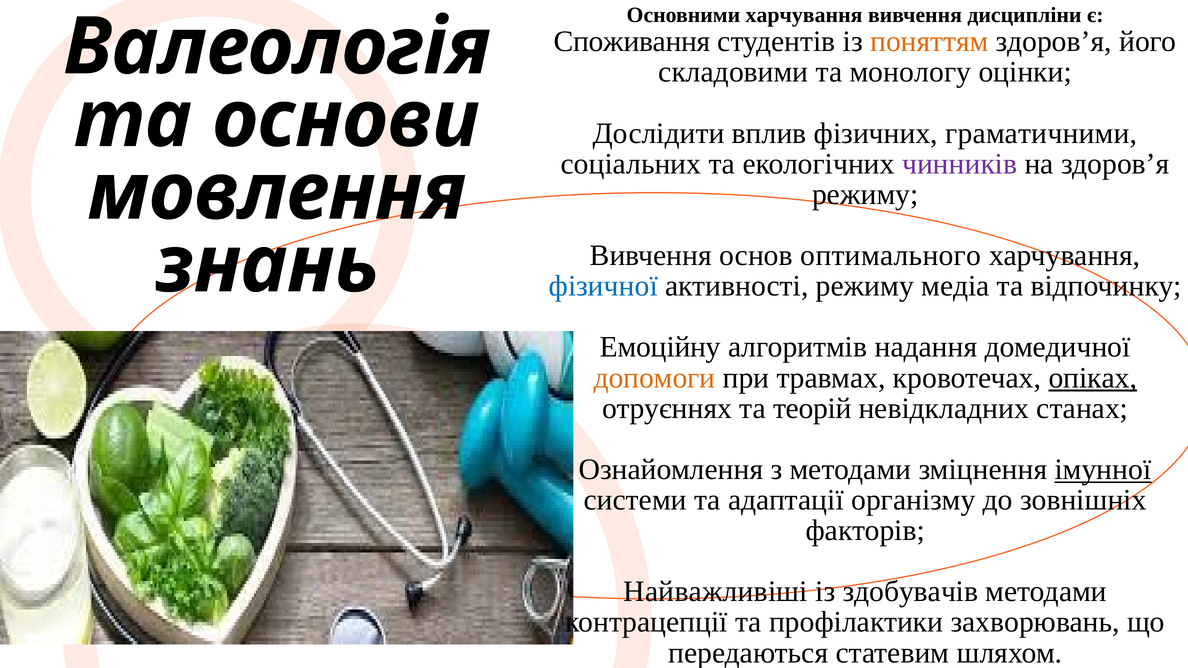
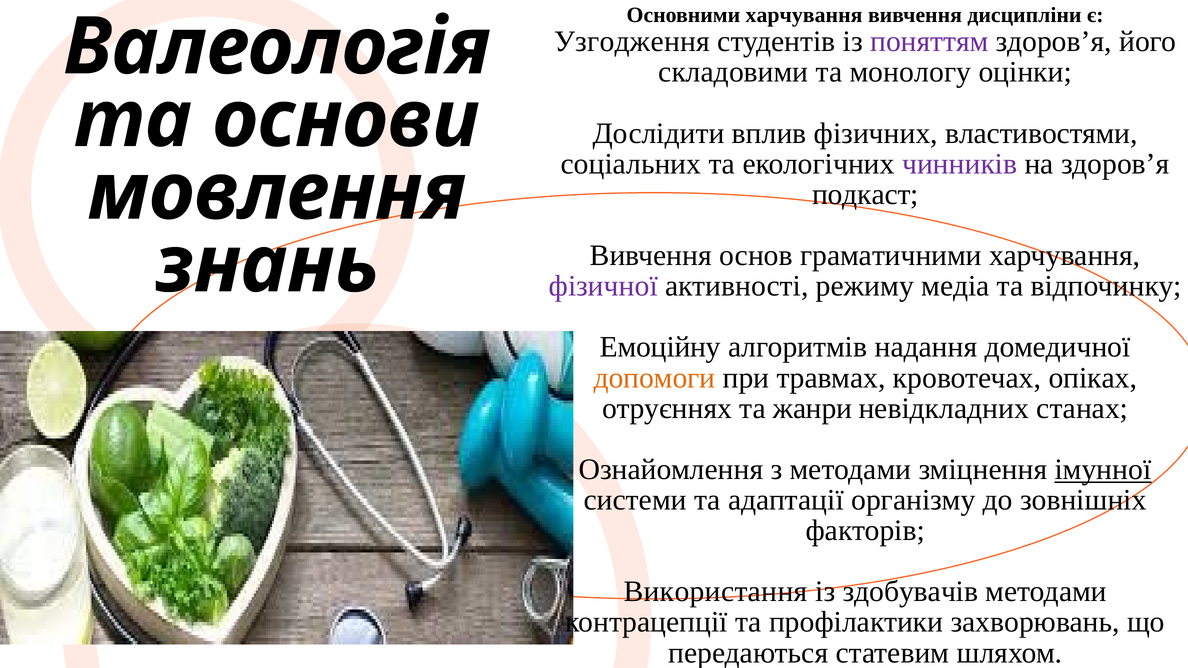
Споживання: Споживання -> Узгодження
поняттям colour: orange -> purple
граматичними: граматичними -> властивостями
режиму at (865, 194): режиму -> подкаст
оптимального: оптимального -> граматичними
фізичної colour: blue -> purple
опіках underline: present -> none
теорій: теорій -> жанри
Найважливіші: Найважливіші -> Використання
